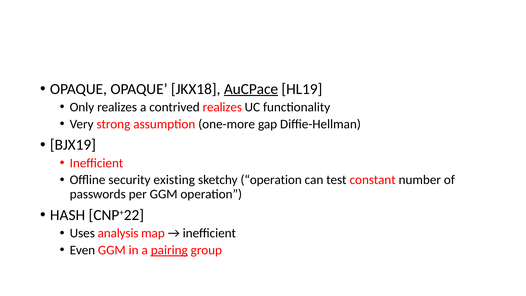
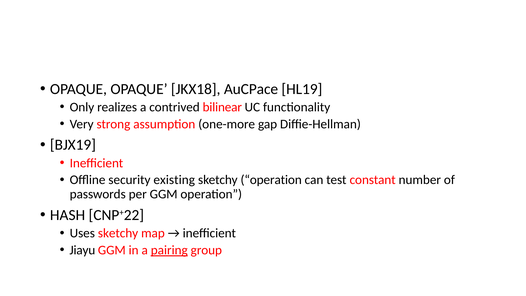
AuCPace underline: present -> none
contrived realizes: realizes -> bilinear
Uses analysis: analysis -> sketchy
Even: Even -> Jiayu
